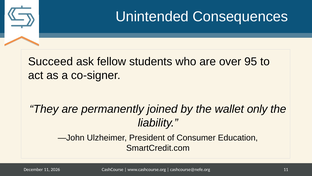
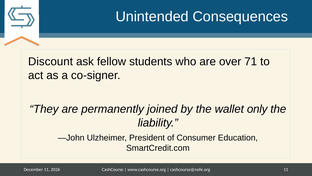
Succeed: Succeed -> Discount
95: 95 -> 71
